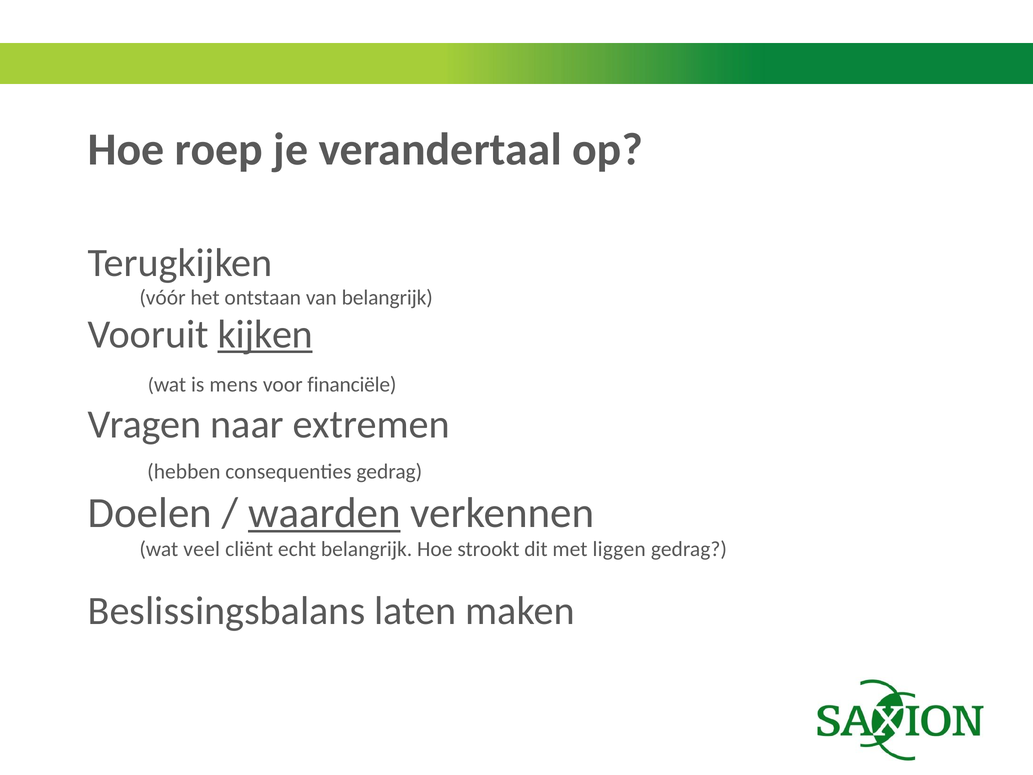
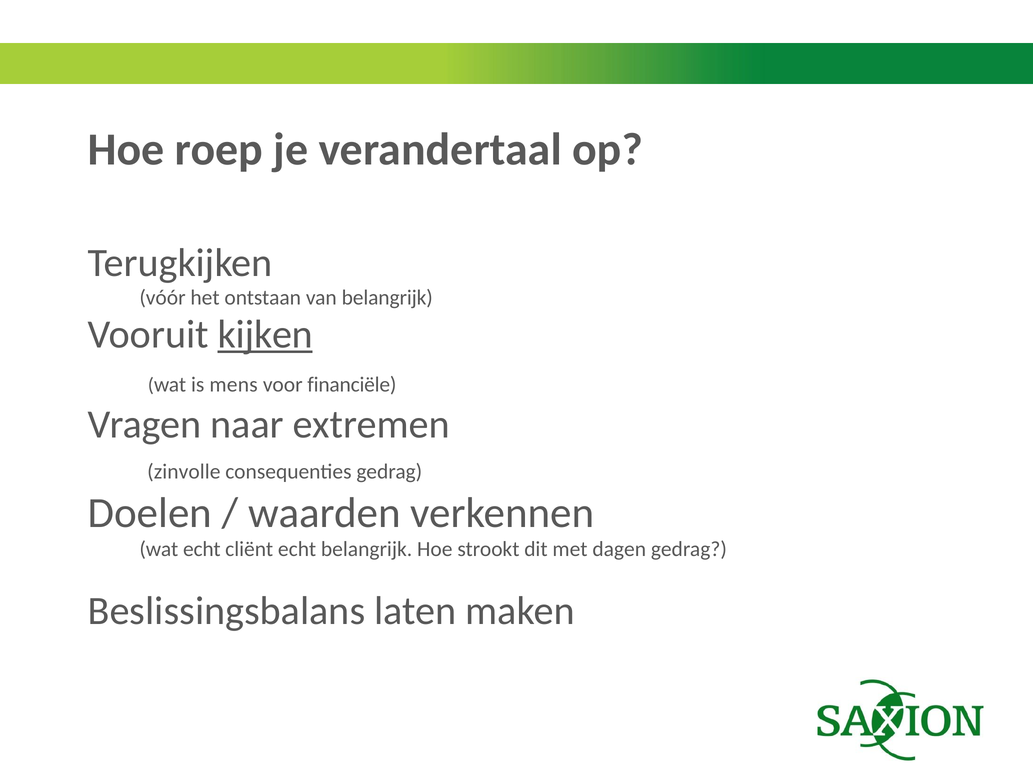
hebben: hebben -> zinvolle
waarden underline: present -> none
wat veel: veel -> echt
liggen: liggen -> dagen
